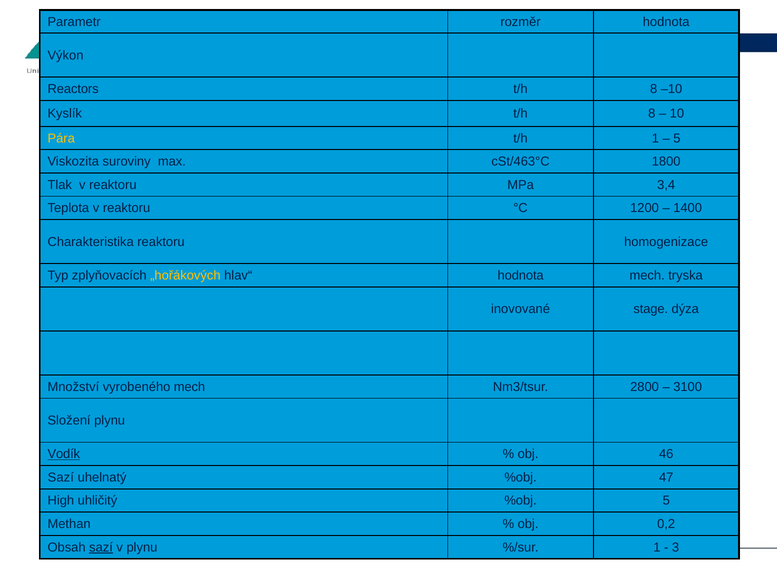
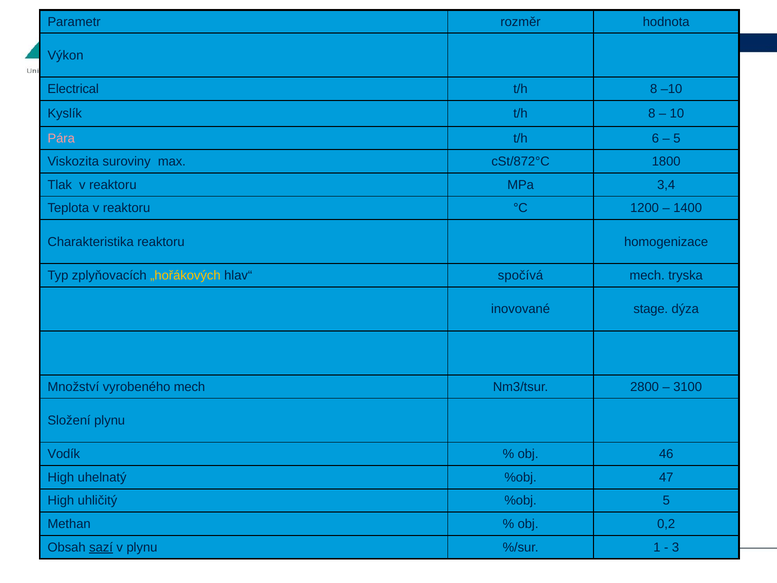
Reactors: Reactors -> Electrical
Pára colour: yellow -> pink
t/h 1: 1 -> 6
cSt/463°C: cSt/463°C -> cSt/872°C
hlav“ hodnota: hodnota -> spočívá
Vodík underline: present -> none
Sazí at (61, 477): Sazí -> High
